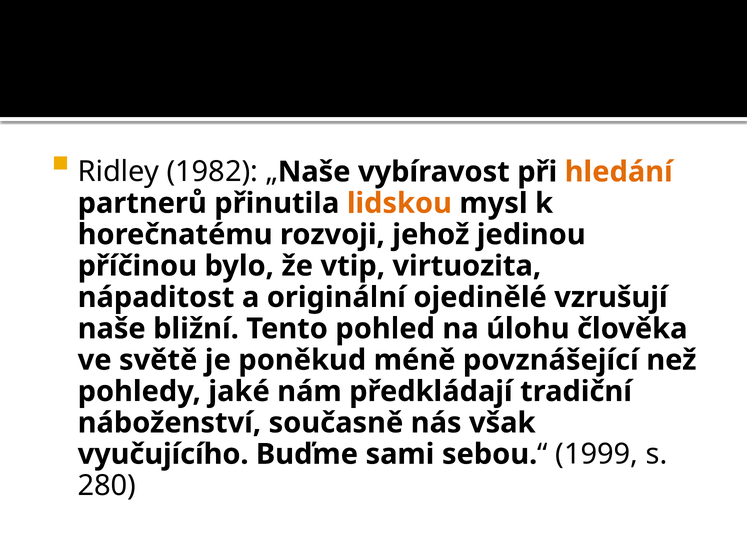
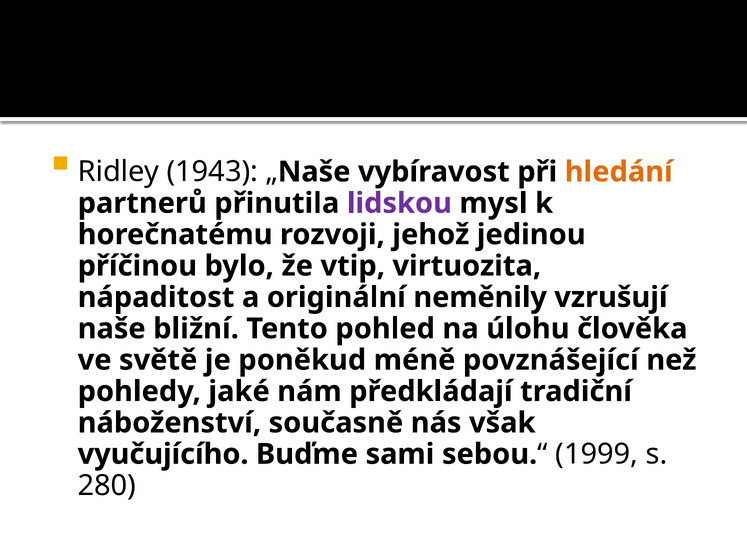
1982: 1982 -> 1943
lidskou colour: orange -> purple
ojedinělé: ojedinělé -> neměnily
